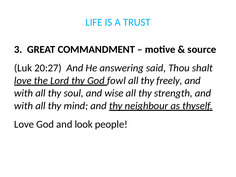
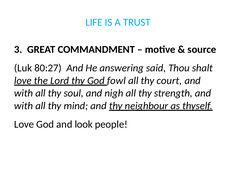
20:27: 20:27 -> 80:27
freely: freely -> court
wise: wise -> nigh
